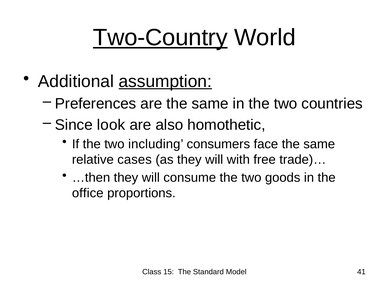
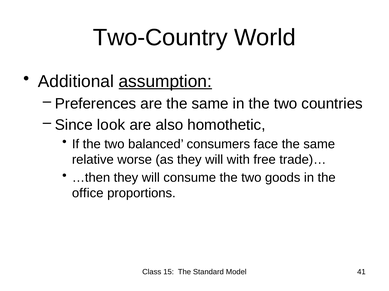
Two-Country underline: present -> none
including: including -> balanced
cases: cases -> worse
